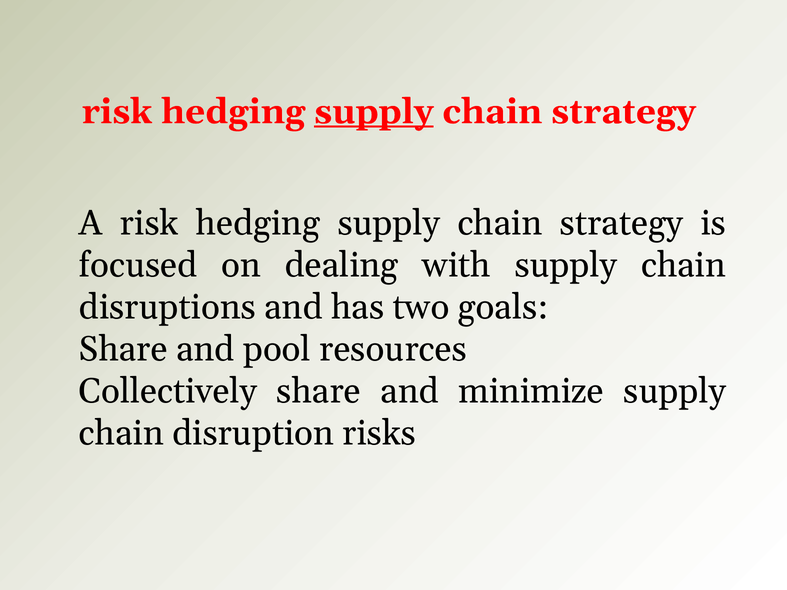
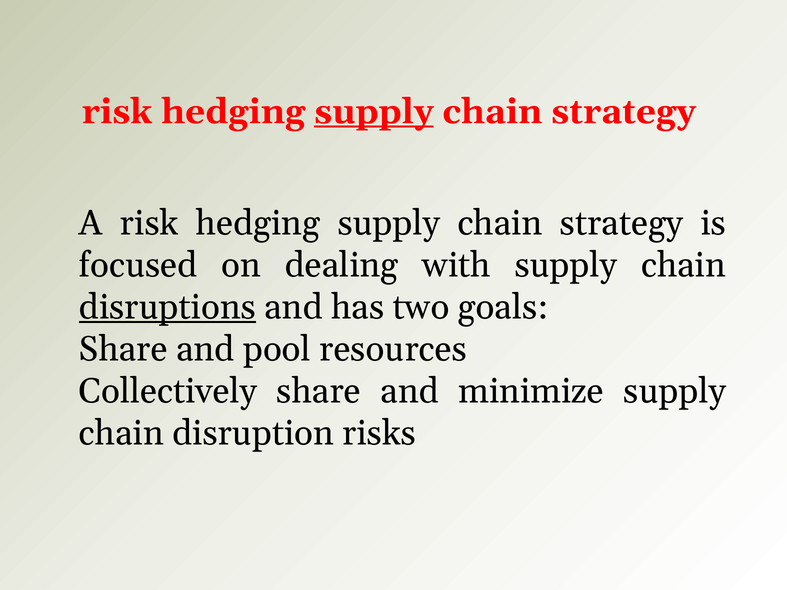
disruptions underline: none -> present
